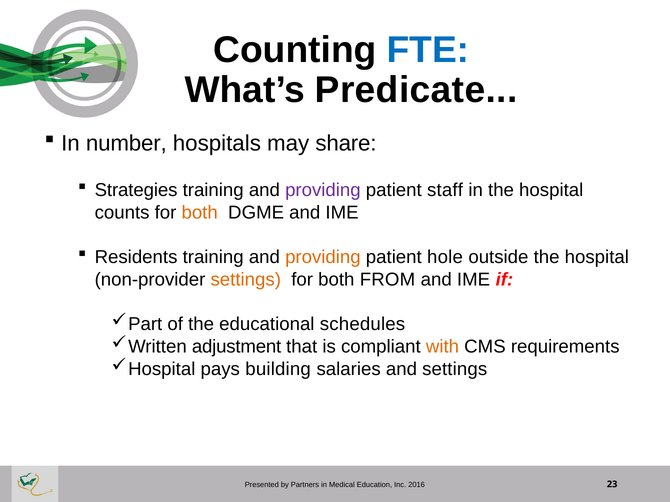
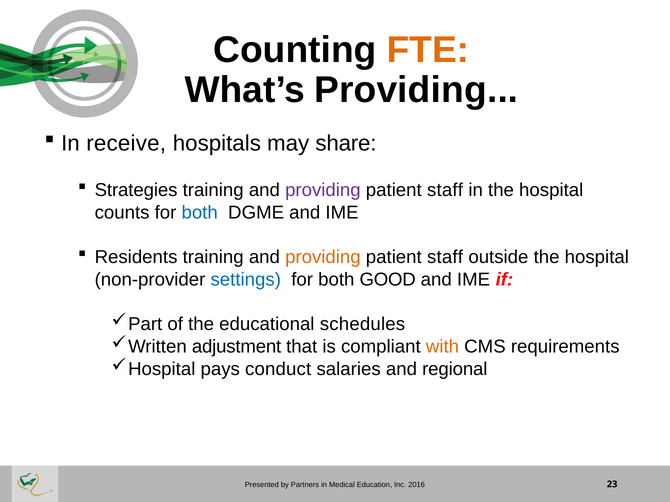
FTE colour: blue -> orange
What’s Predicate: Predicate -> Providing
number: number -> receive
both at (200, 213) colour: orange -> blue
hole at (445, 257): hole -> staff
settings at (246, 280) colour: orange -> blue
FROM: FROM -> GOOD
building: building -> conduct
and settings: settings -> regional
